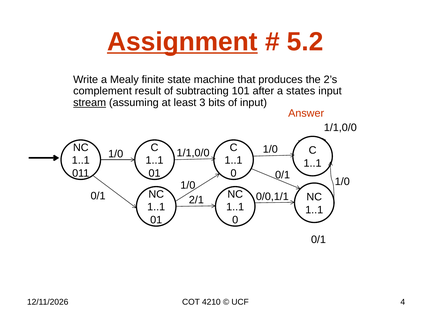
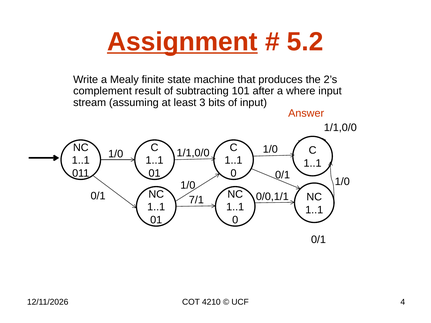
states: states -> where
stream underline: present -> none
2/1: 2/1 -> 7/1
